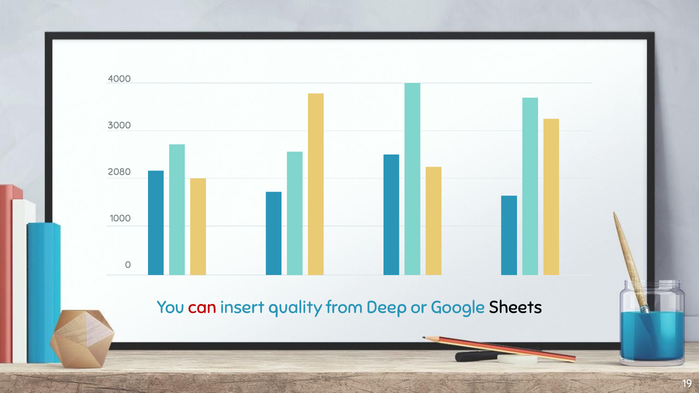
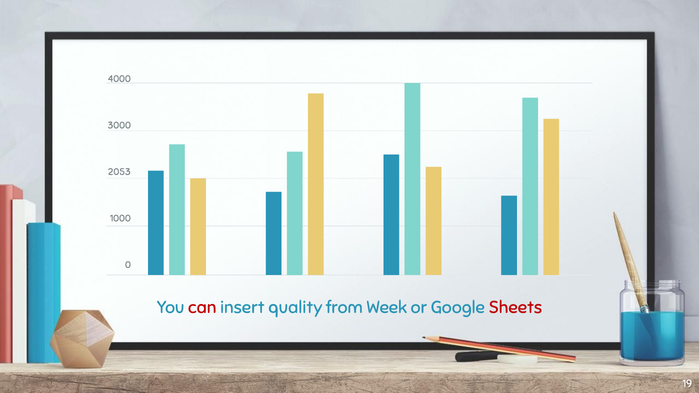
2080: 2080 -> 2053
Deep: Deep -> Week
Sheets colour: black -> red
